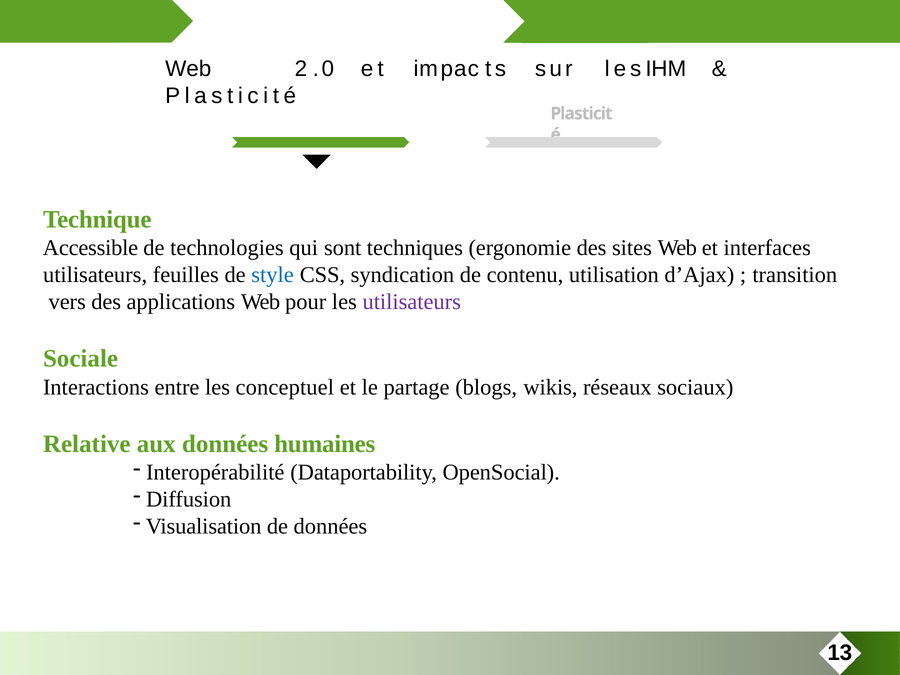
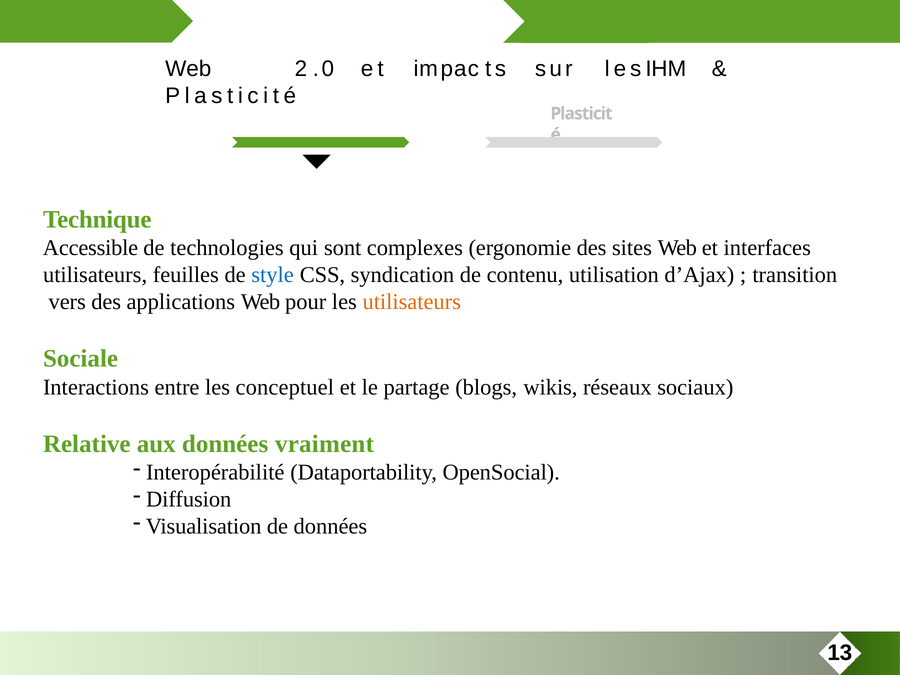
techniques: techniques -> complexes
utilisateurs at (412, 302) colour: purple -> orange
humaines: humaines -> vraiment
